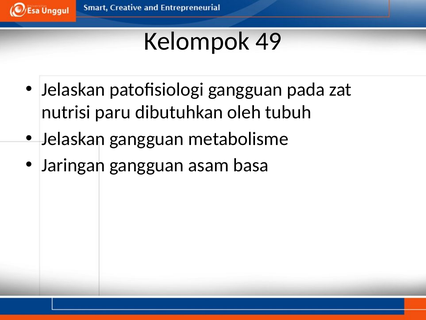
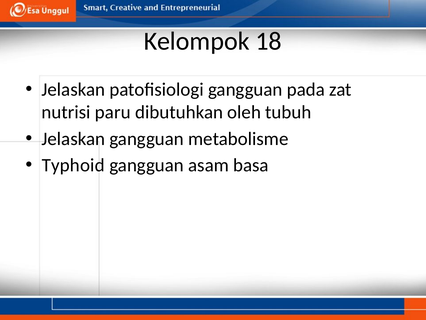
49: 49 -> 18
Jaringan: Jaringan -> Typhoid
